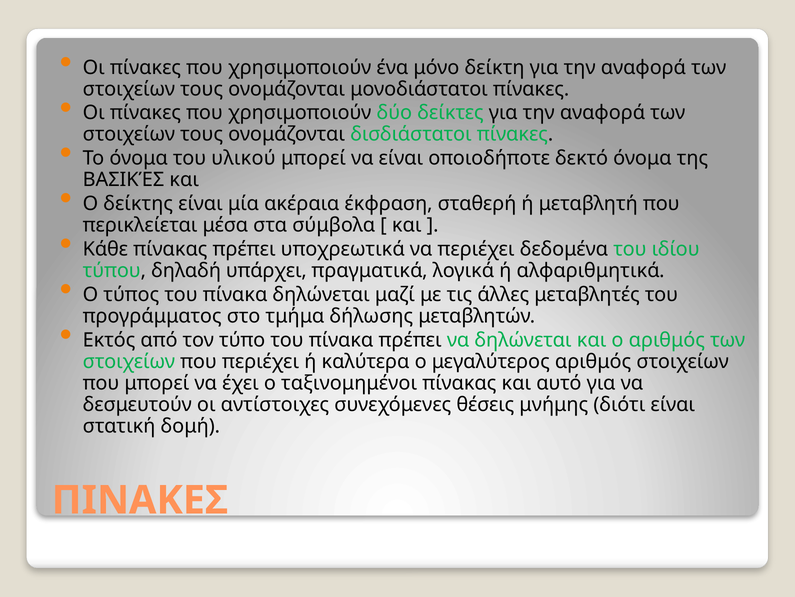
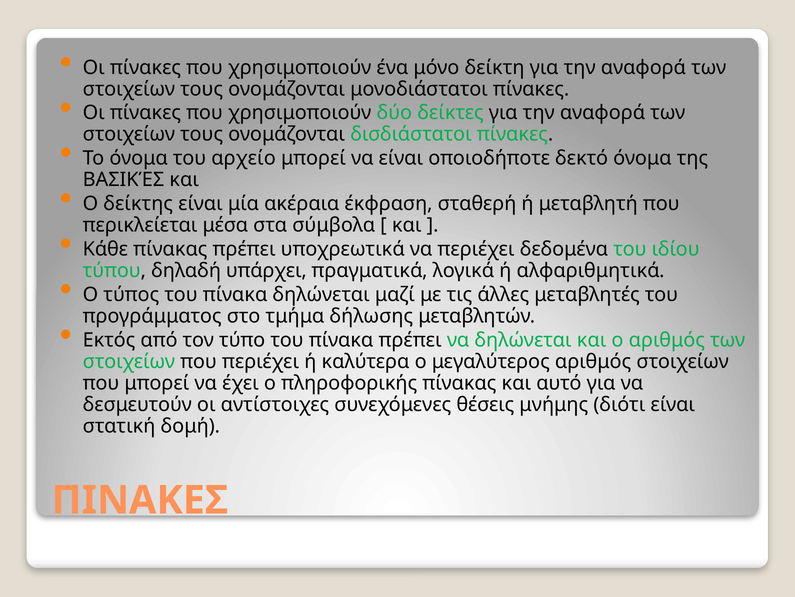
υλικού: υλικού -> αρχείο
ταξινομημένοι: ταξινομημένοι -> πληροφορικής
